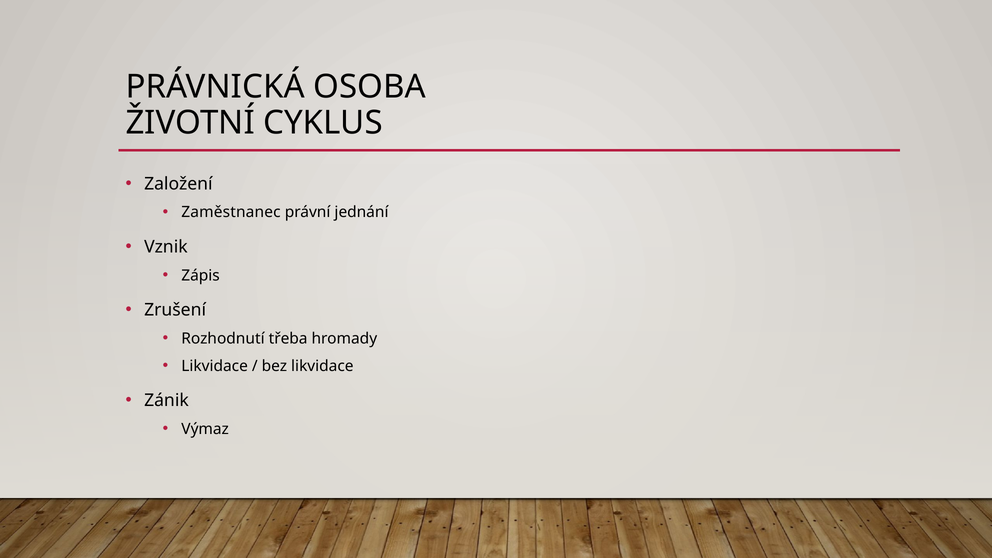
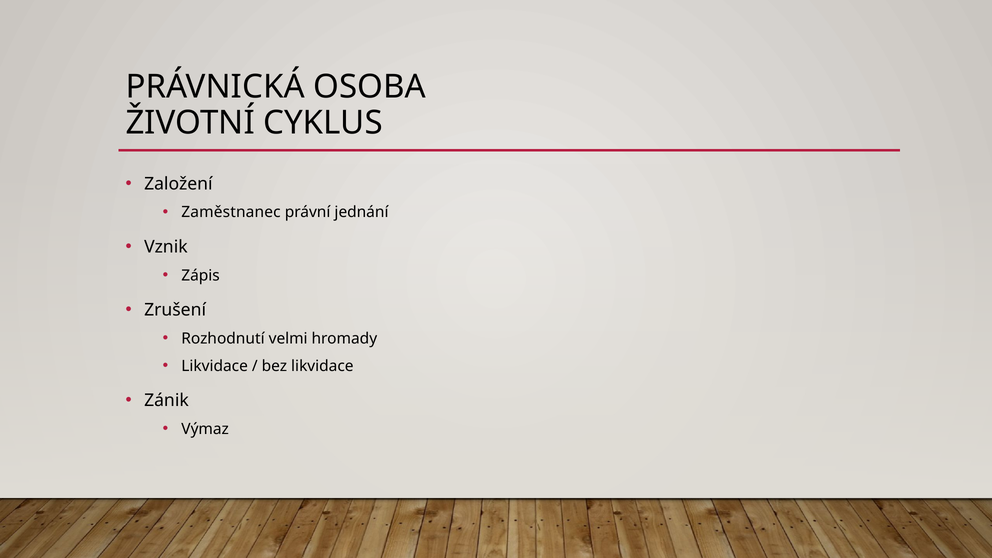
třeba: třeba -> velmi
